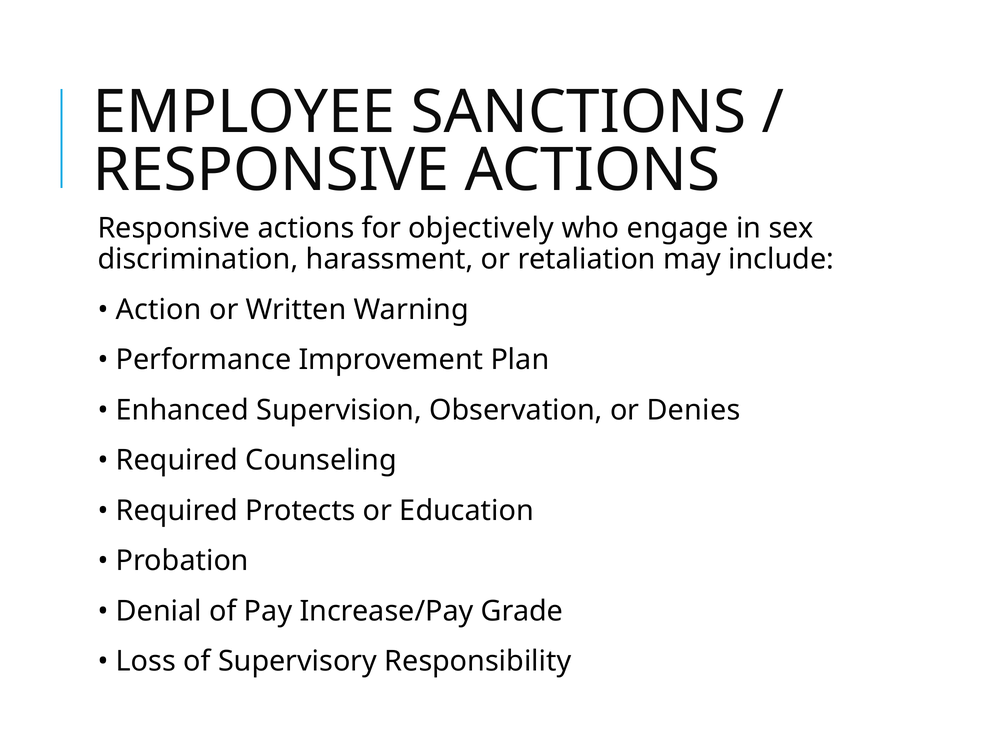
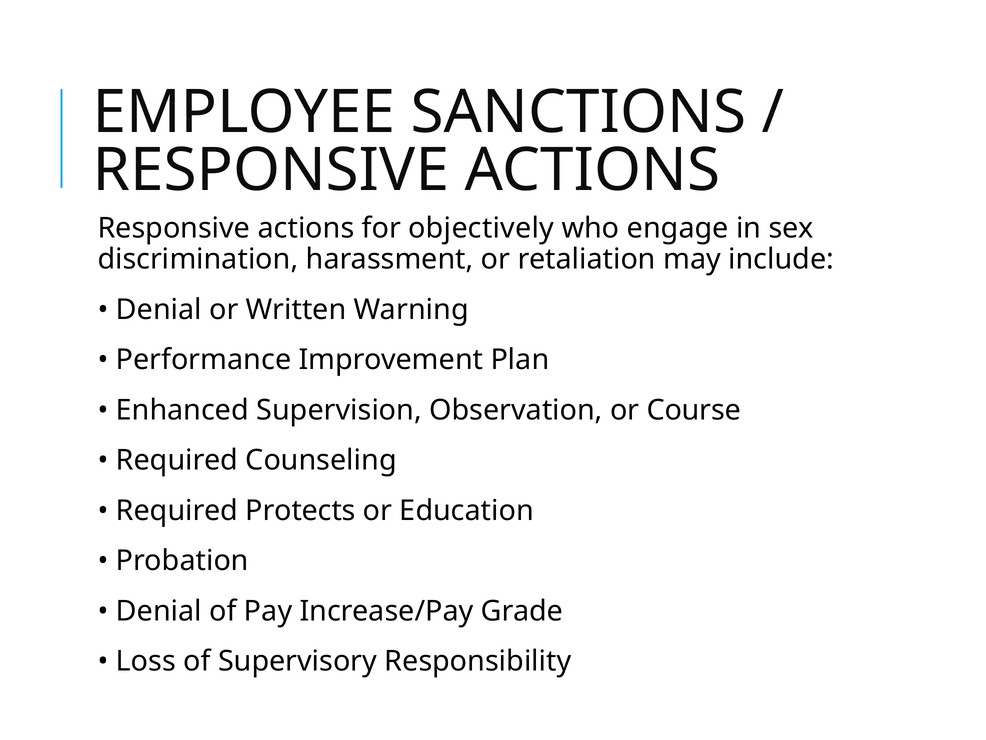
Action at (159, 309): Action -> Denial
Denies: Denies -> Course
